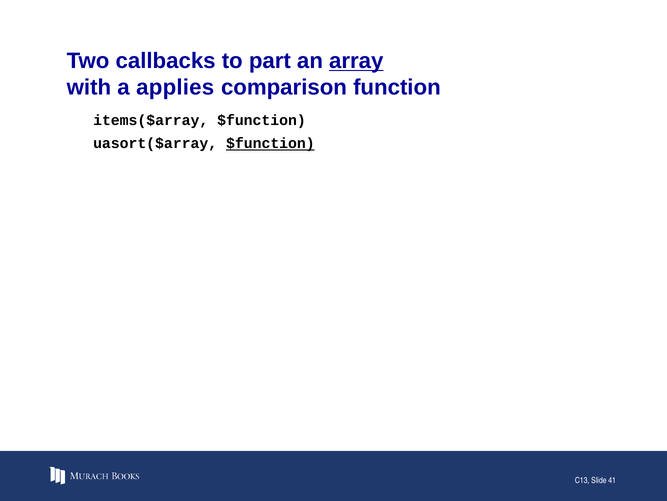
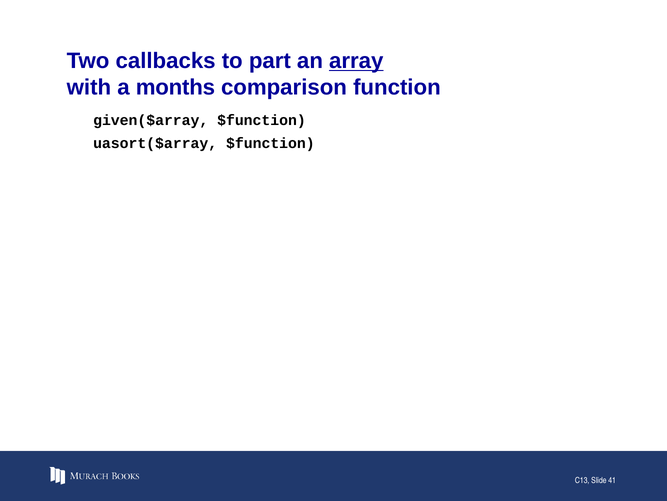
applies: applies -> months
items($array: items($array -> given($array
$function at (270, 143) underline: present -> none
